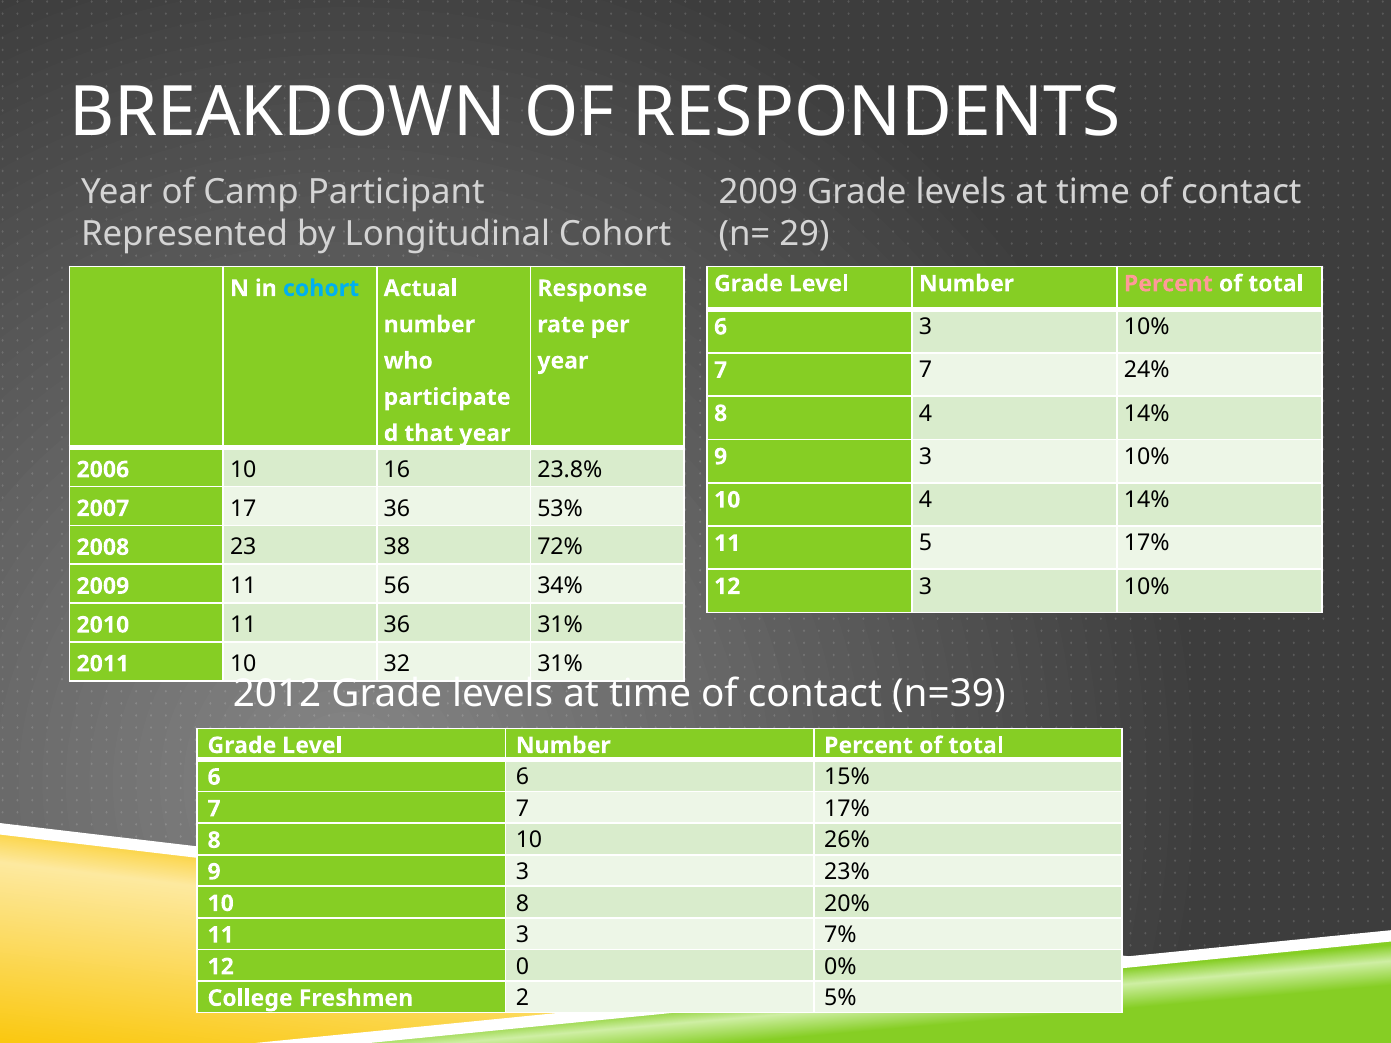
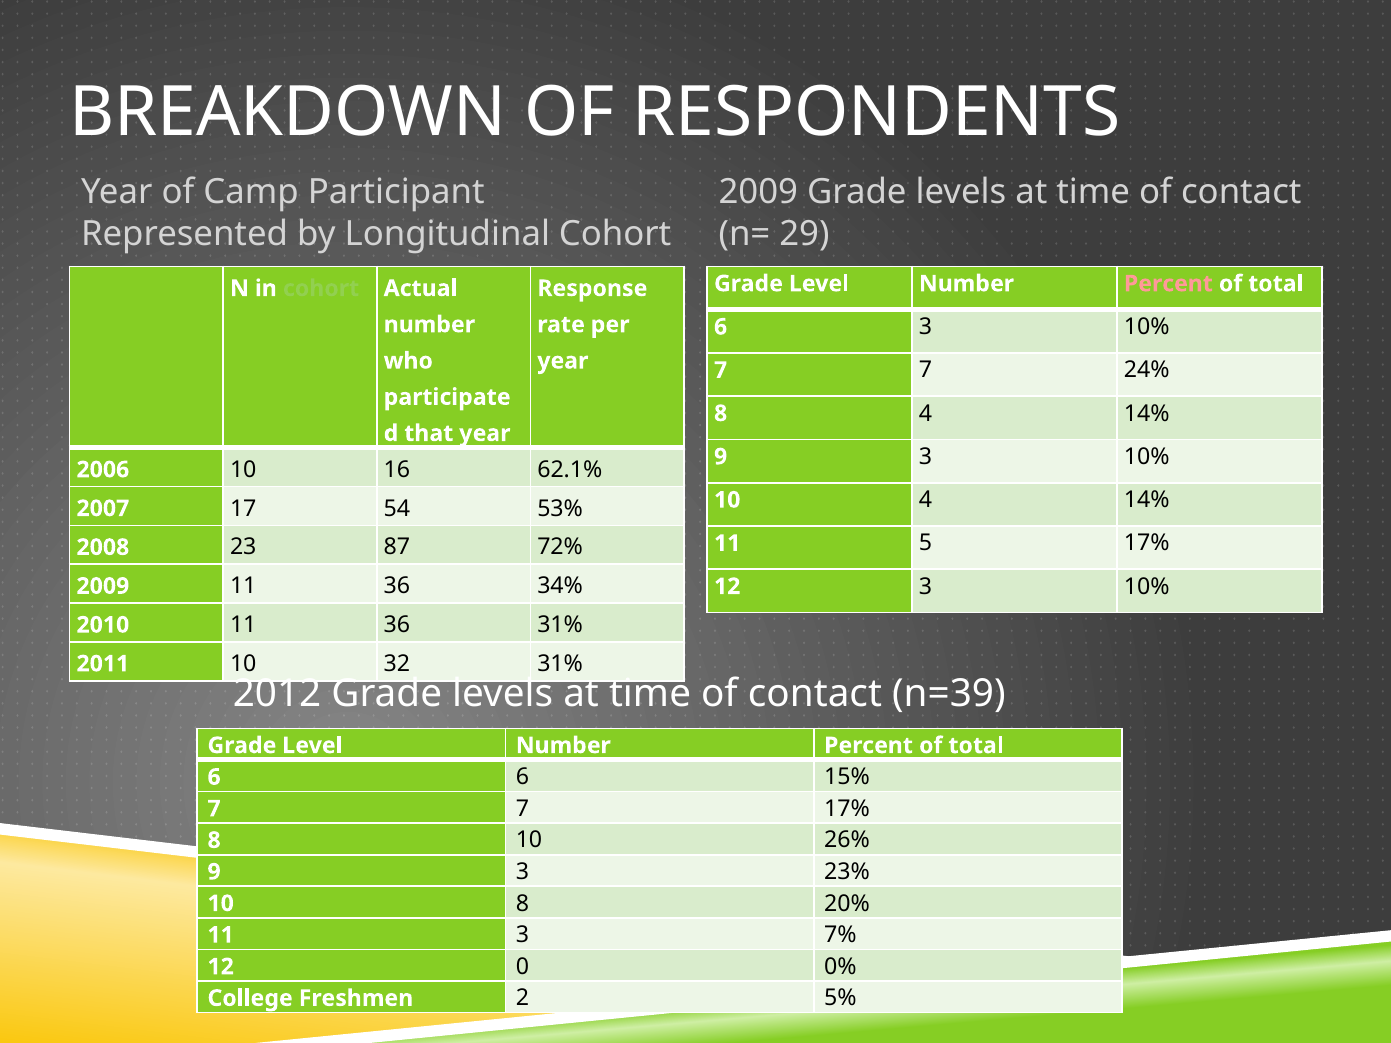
cohort at (321, 288) colour: light blue -> light green
23.8%: 23.8% -> 62.1%
17 36: 36 -> 54
38: 38 -> 87
56 at (397, 586): 56 -> 36
